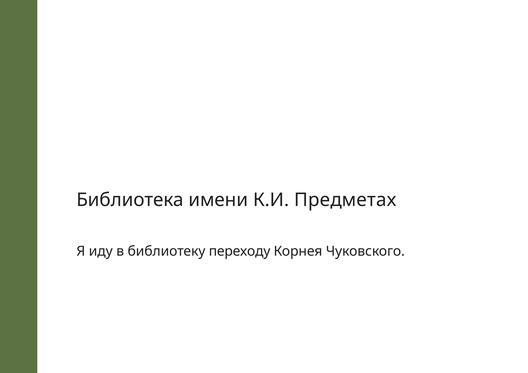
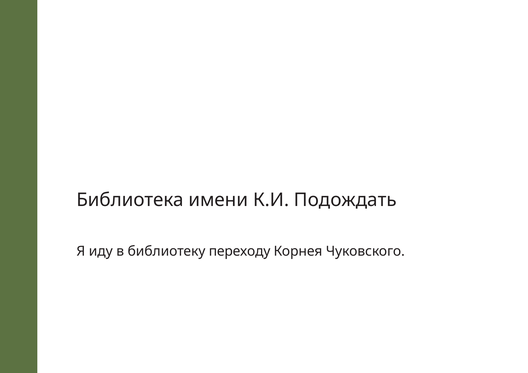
Предметах: Предметах -> Подождать
